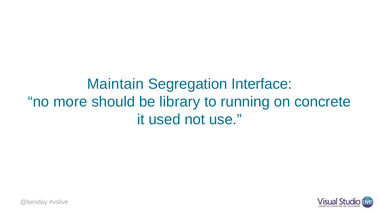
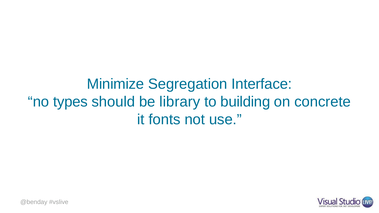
Maintain: Maintain -> Minimize
more: more -> types
running: running -> building
used: used -> fonts
